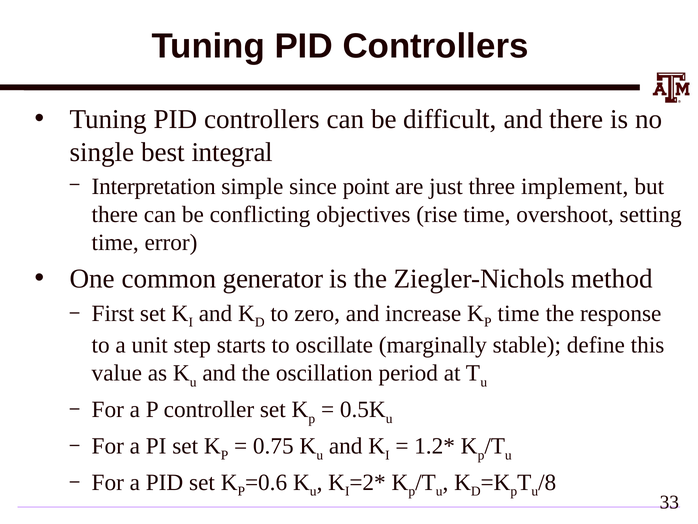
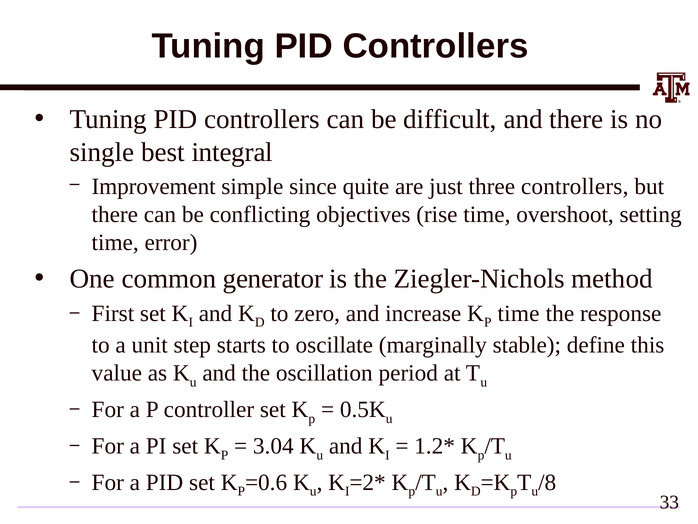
Interpretation: Interpretation -> Improvement
point: point -> quite
three implement: implement -> controllers
0.75: 0.75 -> 3.04
